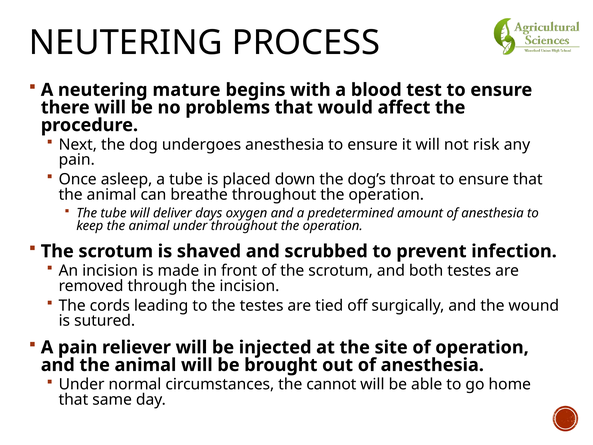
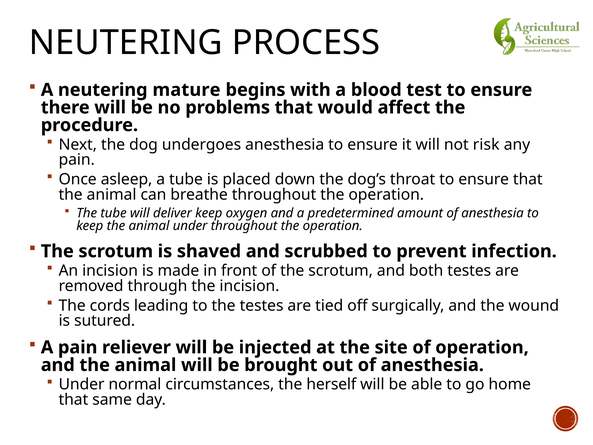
deliver days: days -> keep
cannot: cannot -> herself
